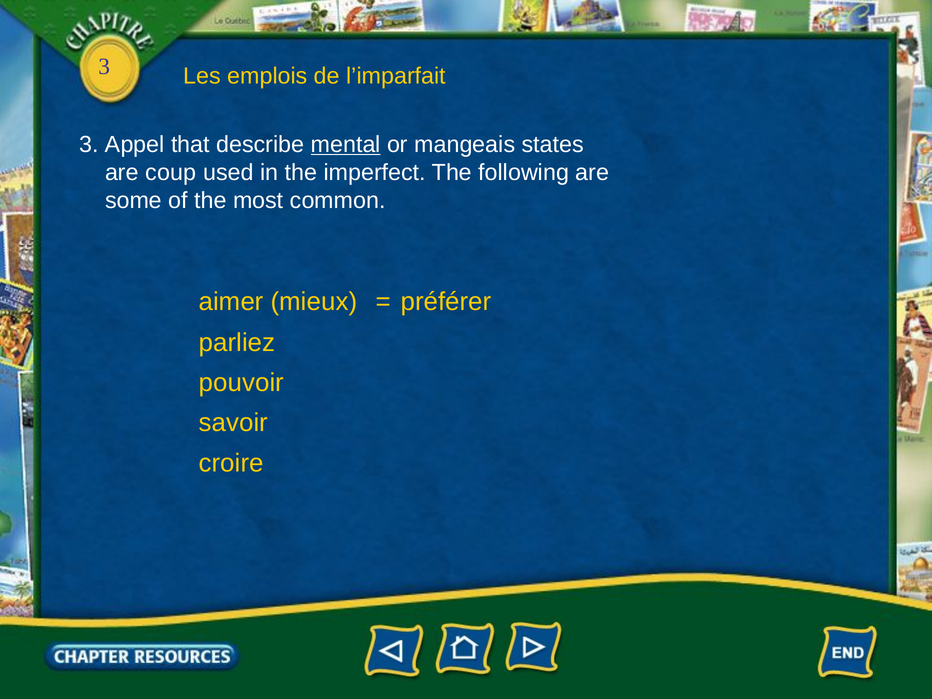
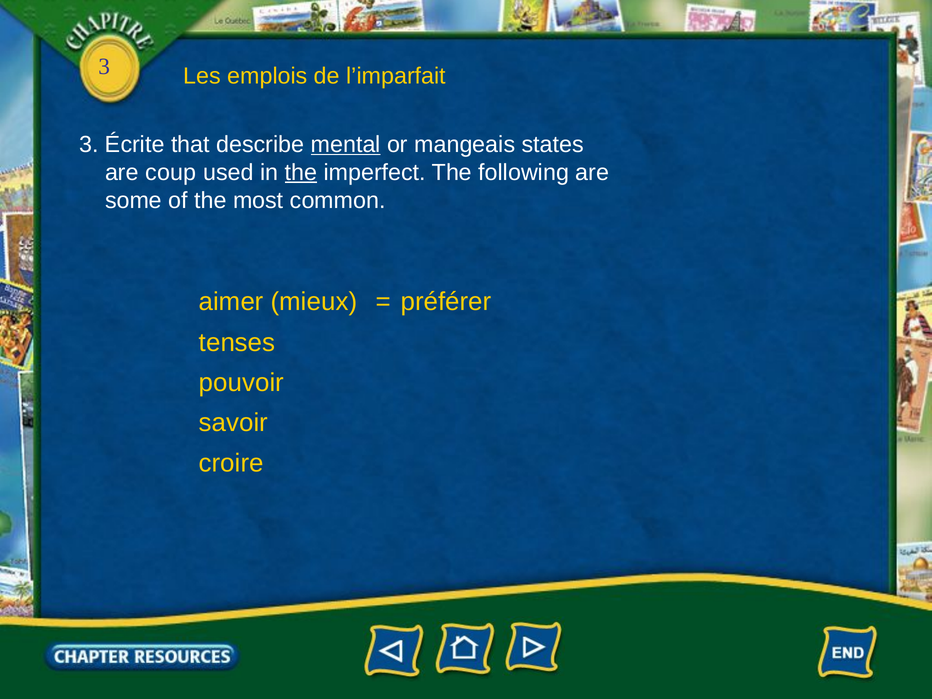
Appel: Appel -> Écrite
the at (301, 172) underline: none -> present
parliez: parliez -> tenses
